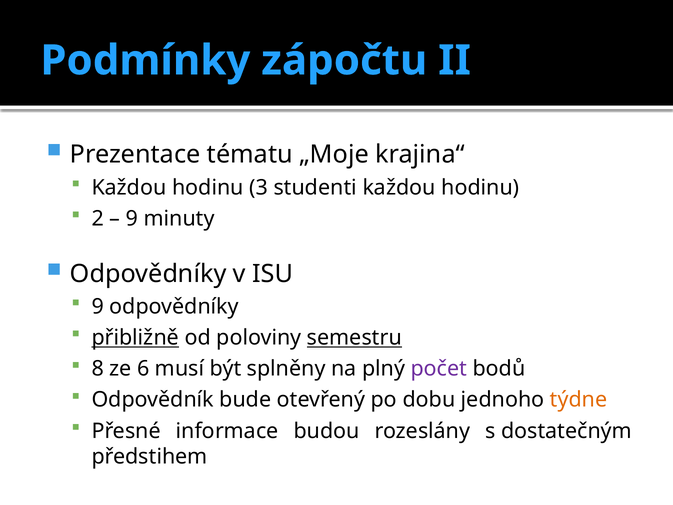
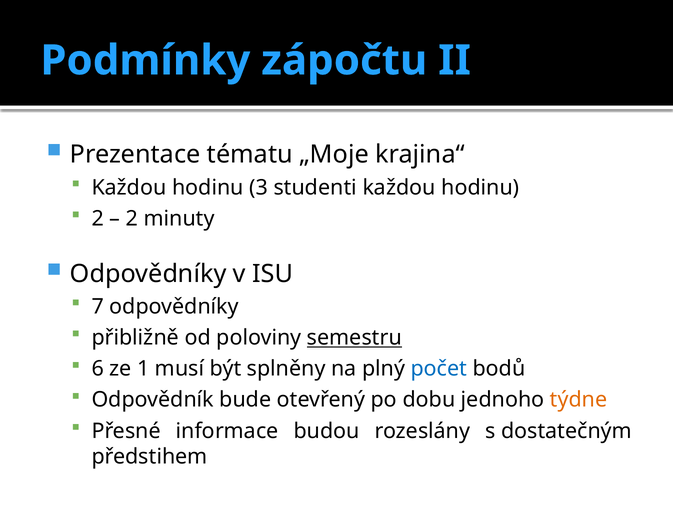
9 at (132, 218): 9 -> 2
9 at (98, 307): 9 -> 7
přibližně underline: present -> none
8: 8 -> 6
6: 6 -> 1
počet colour: purple -> blue
